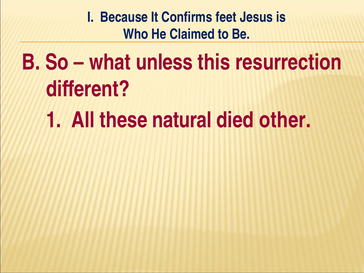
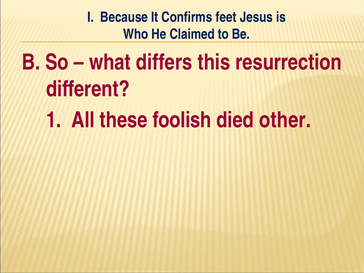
unless: unless -> differs
natural: natural -> foolish
